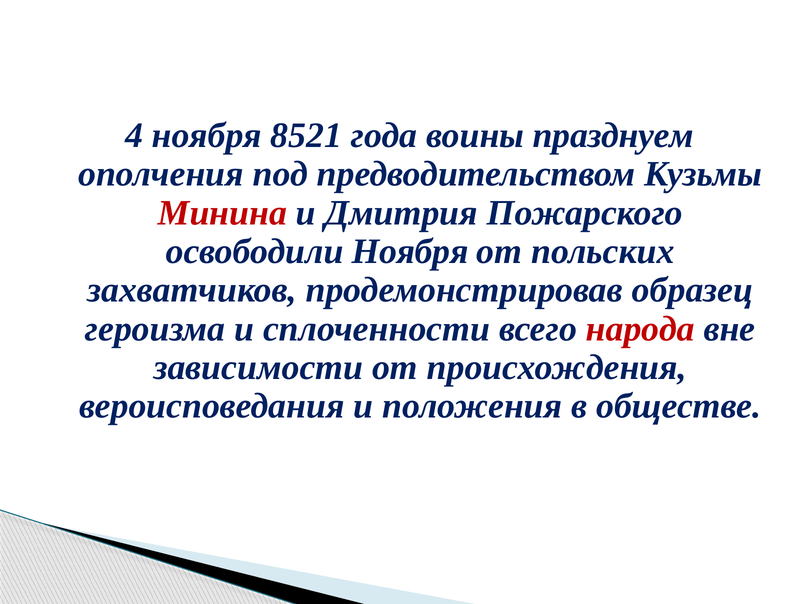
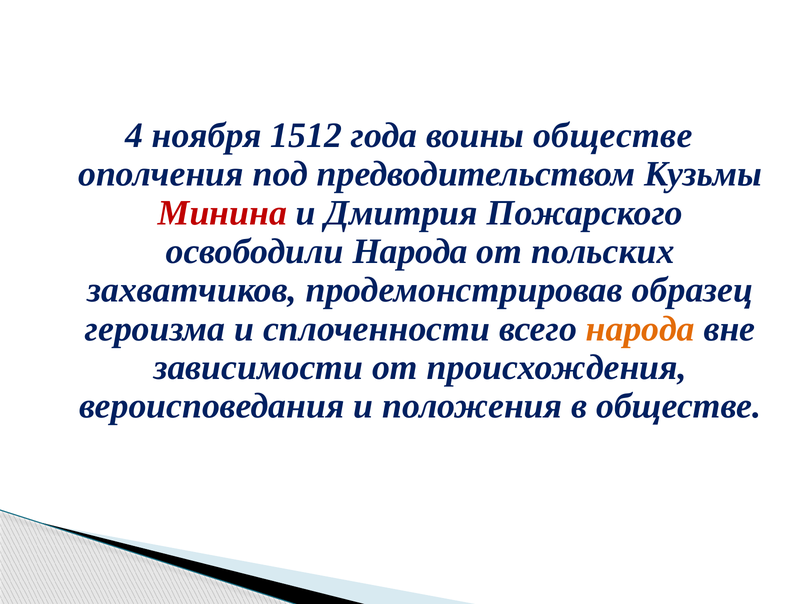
8521: 8521 -> 1512
воины празднуем: празднуем -> обществе
освободили Ноября: Ноября -> Народа
народа at (640, 329) colour: red -> orange
